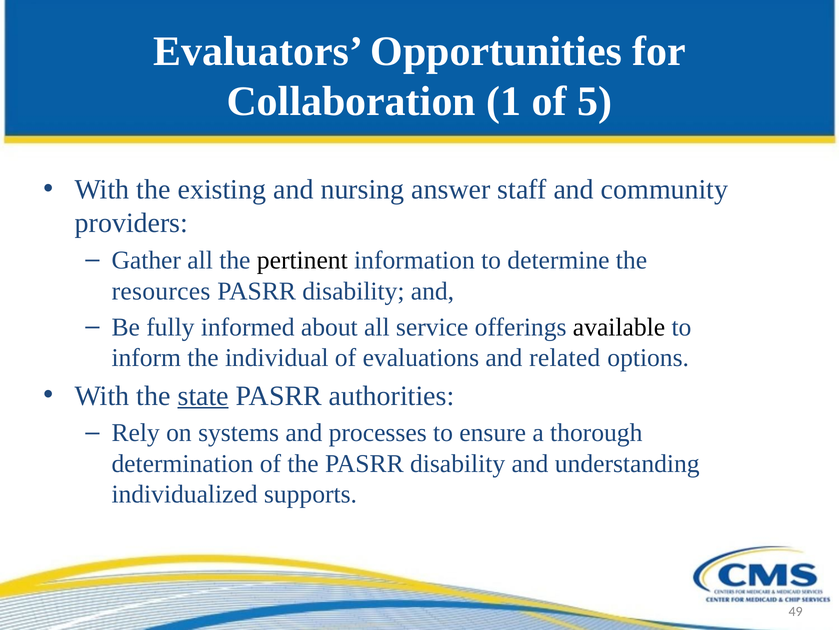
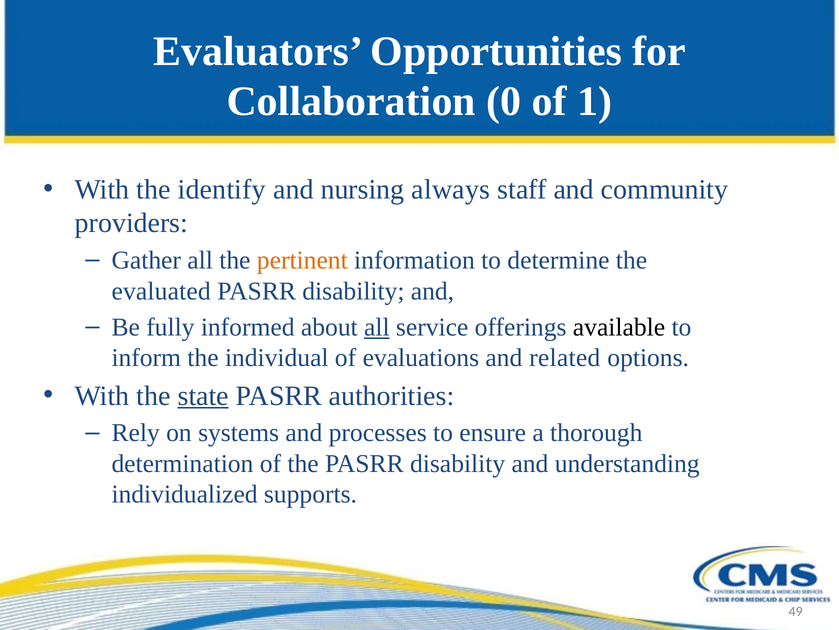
1: 1 -> 0
5: 5 -> 1
existing: existing -> identify
answer: answer -> always
pertinent colour: black -> orange
resources: resources -> evaluated
all at (377, 327) underline: none -> present
